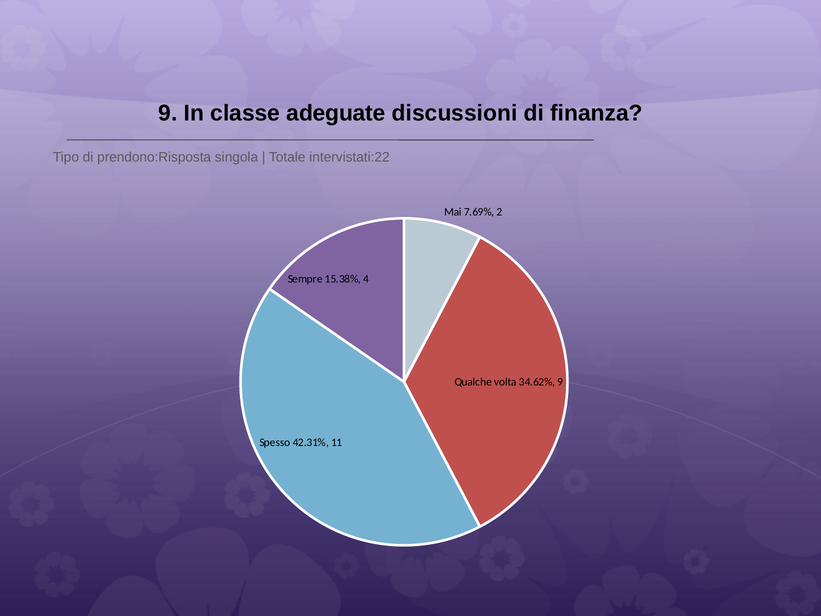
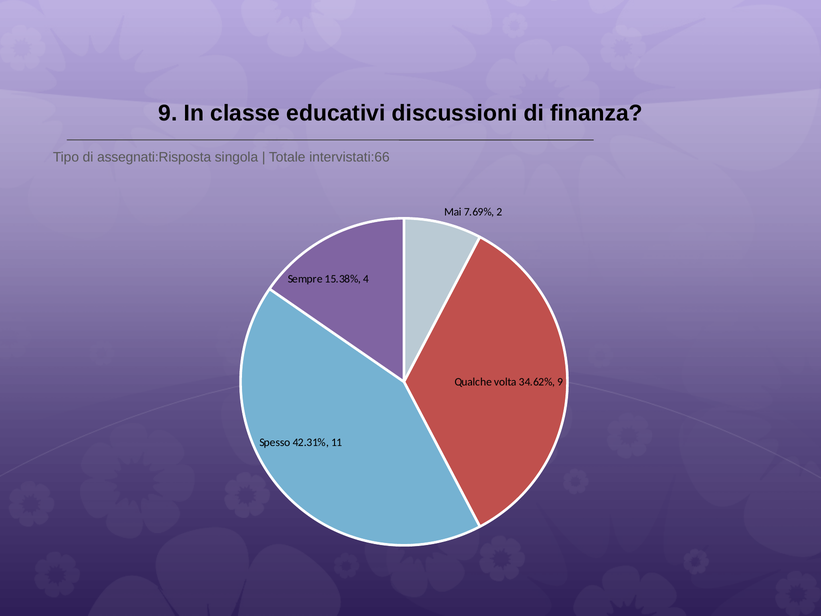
adeguate: adeguate -> educativi
prendono:Risposta: prendono:Risposta -> assegnati:Risposta
intervistati:22: intervistati:22 -> intervistati:66
